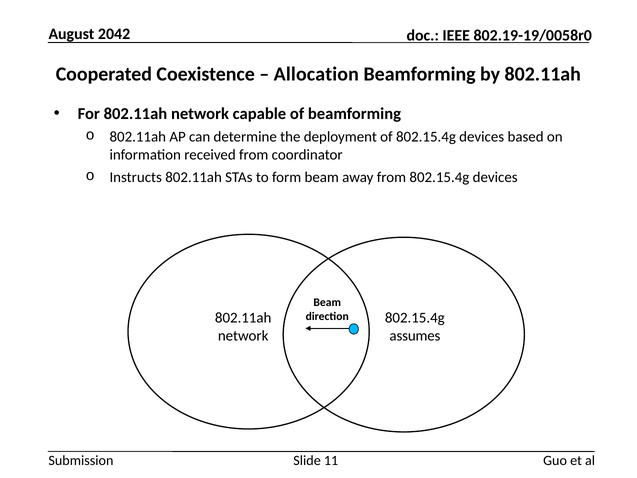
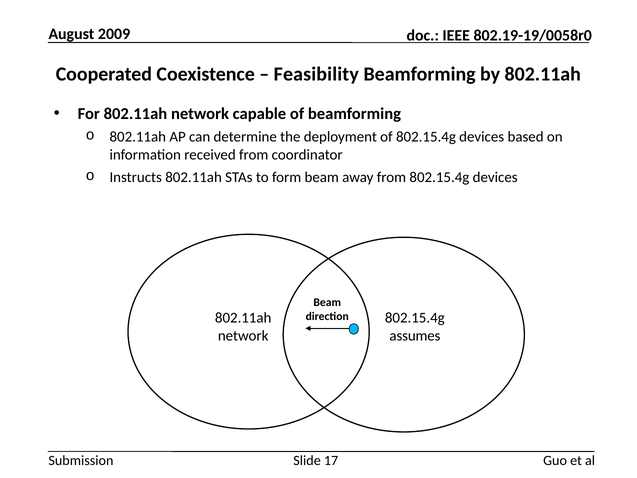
2042: 2042 -> 2009
Allocation: Allocation -> Feasibility
11: 11 -> 17
